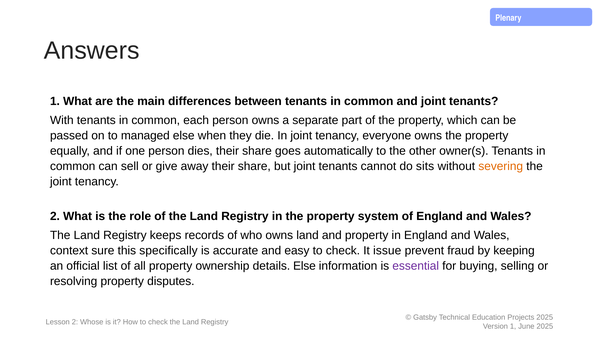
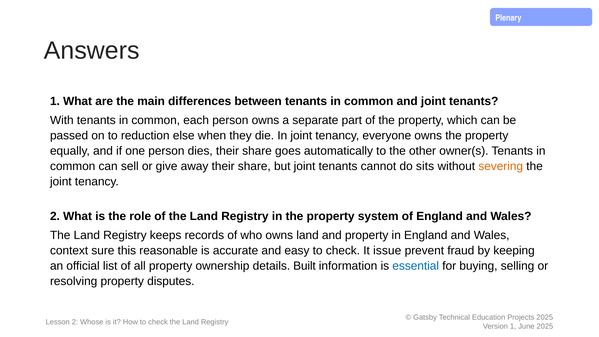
managed: managed -> reduction
specifically: specifically -> reasonable
details Else: Else -> Built
essential colour: purple -> blue
